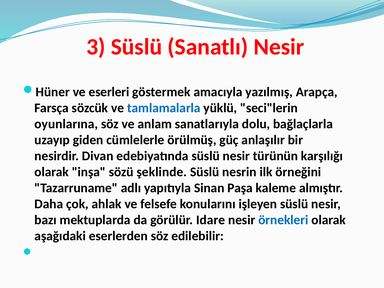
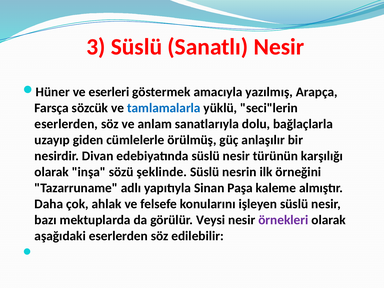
oyunlarına at (66, 124): oyunlarına -> eserlerden
Idare: Idare -> Veysi
örnekleri colour: blue -> purple
